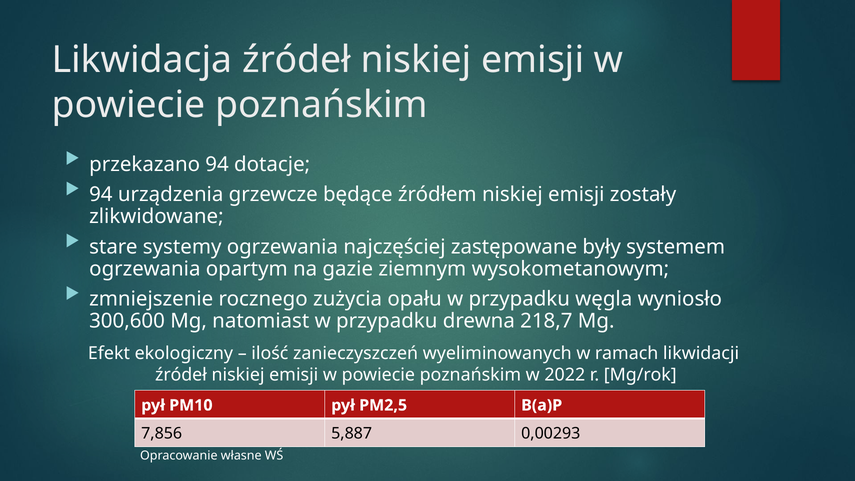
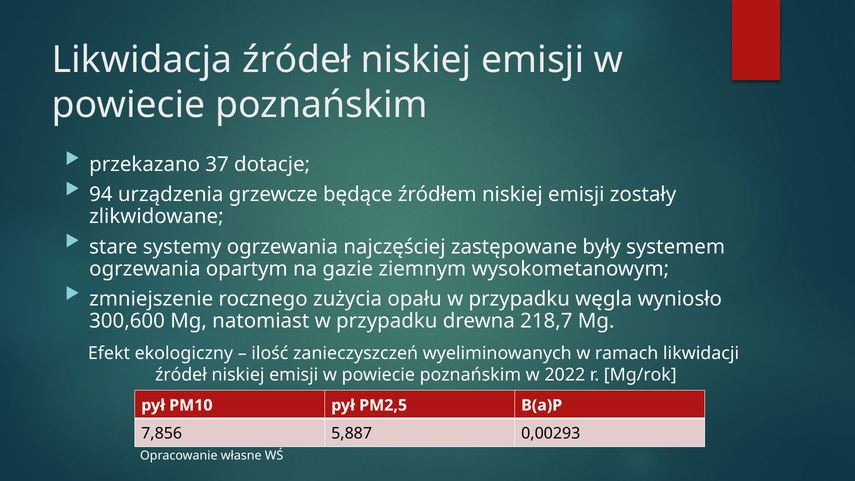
przekazano 94: 94 -> 37
